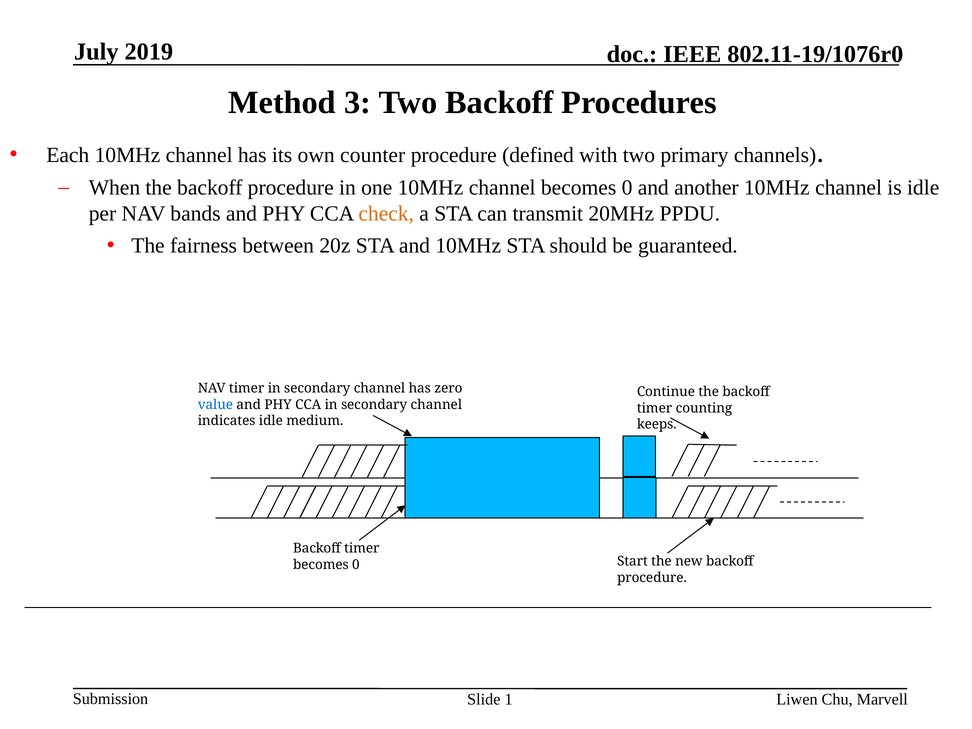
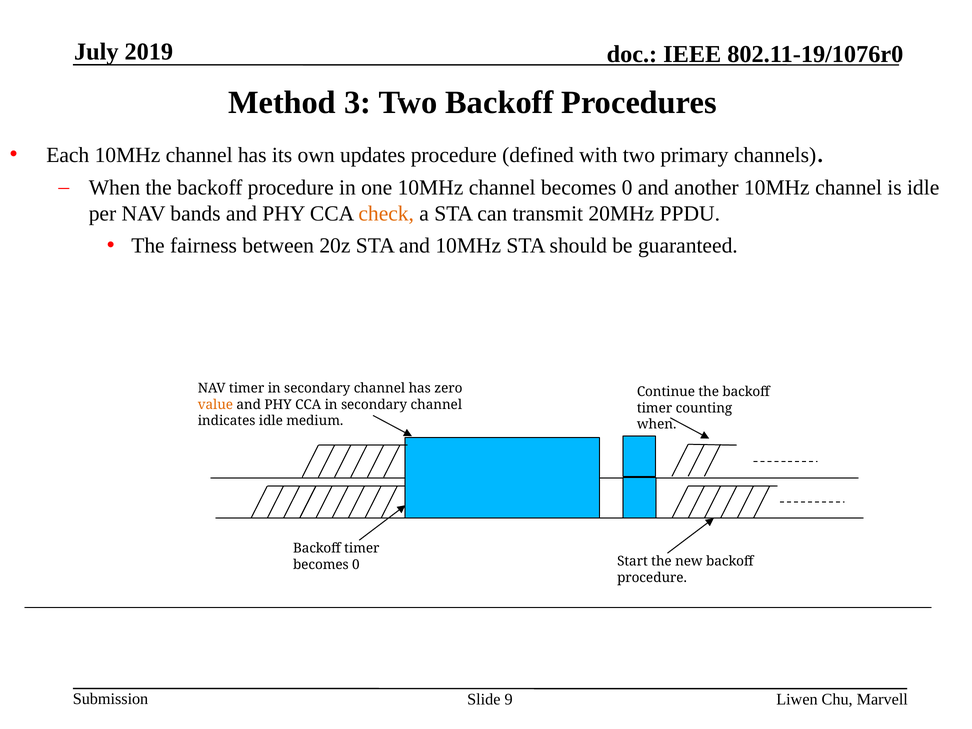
counter: counter -> updates
value colour: blue -> orange
keeps at (657, 424): keeps -> when
1: 1 -> 9
